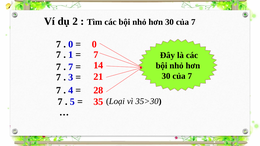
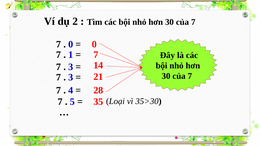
7 at (71, 67): 7 -> 3
